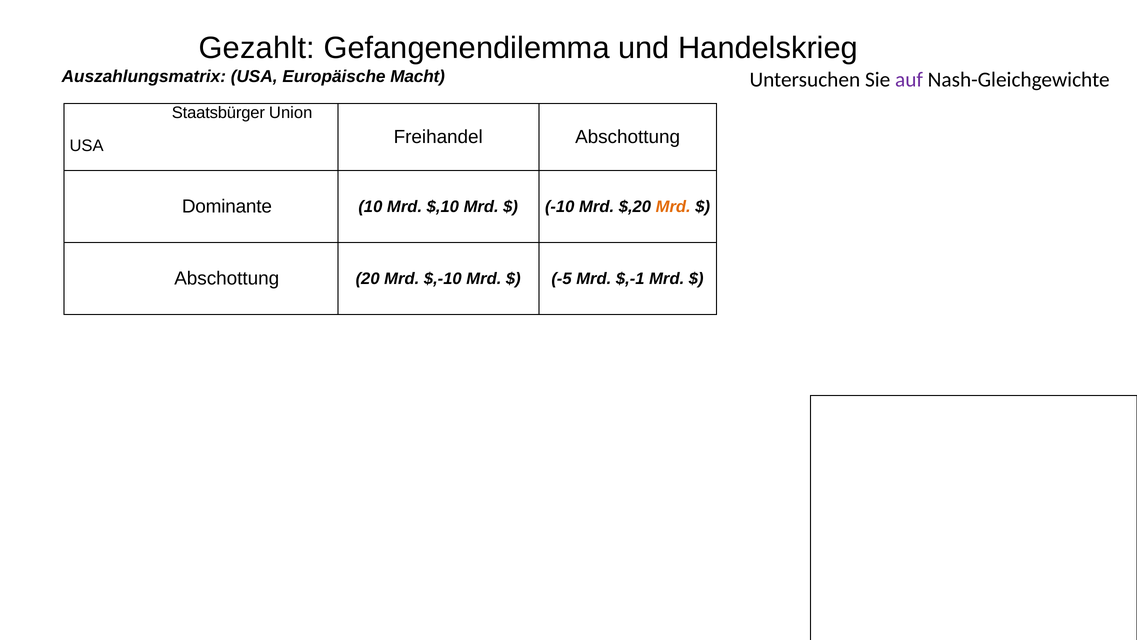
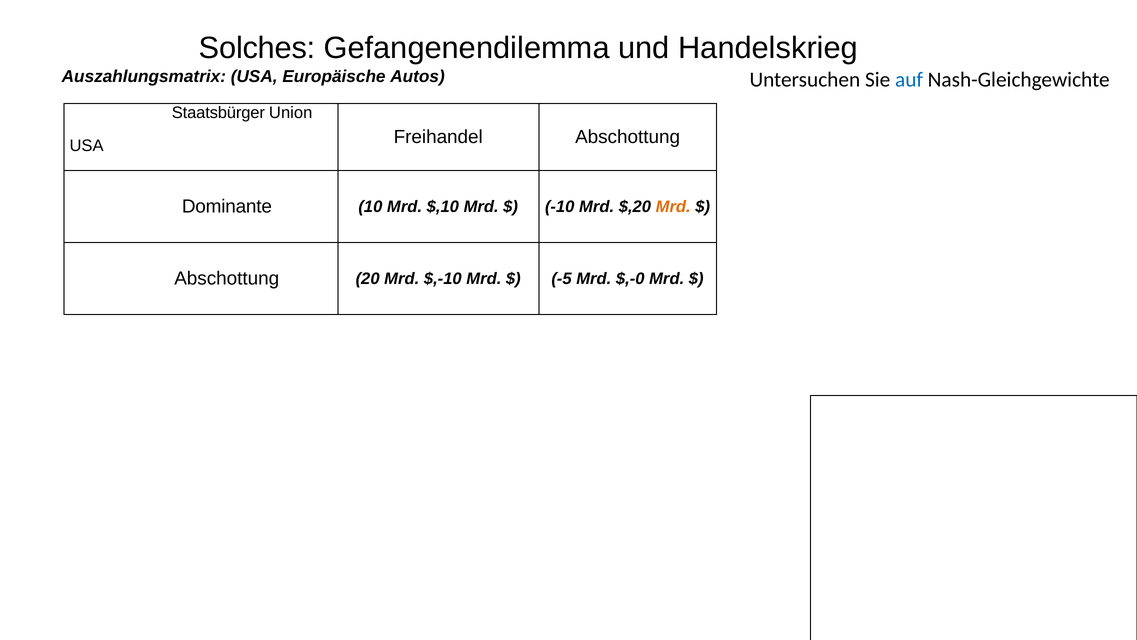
Gezahlt: Gezahlt -> Solches
Macht: Macht -> Autos
auf colour: purple -> blue
$,-1: $,-1 -> $,-0
